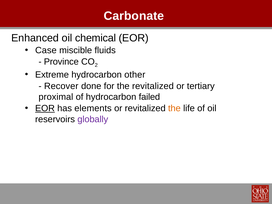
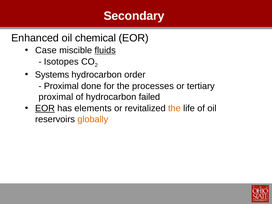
Carbonate: Carbonate -> Secondary
fluids underline: none -> present
Province: Province -> Isotopes
Extreme: Extreme -> Systems
other: other -> order
Recover at (61, 86): Recover -> Proximal
the revitalized: revitalized -> processes
globally colour: purple -> orange
